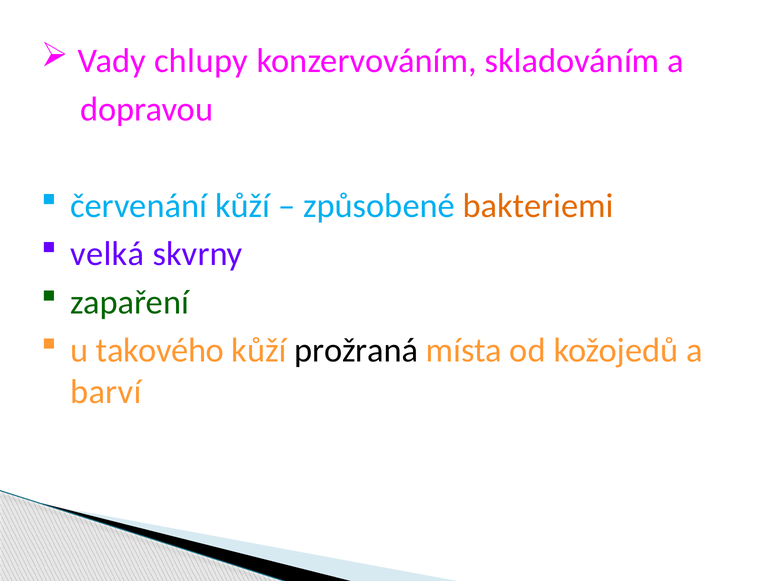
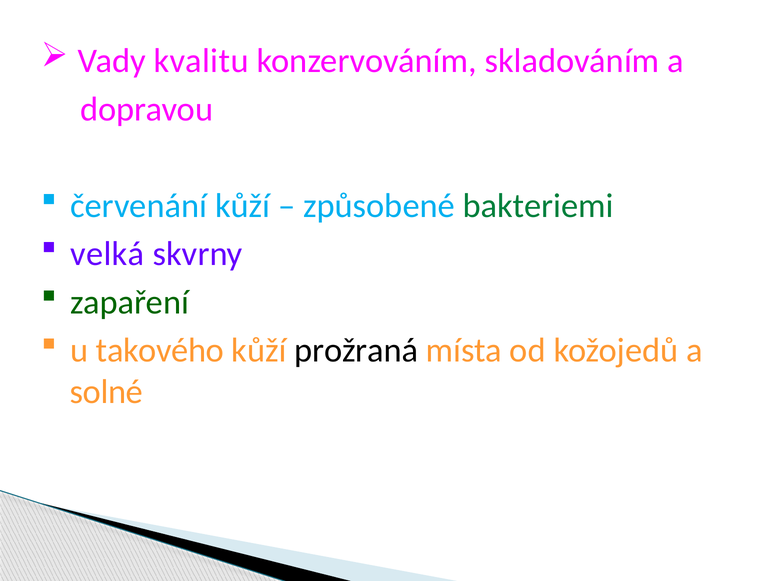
chlupy: chlupy -> kvalitu
bakteriemi colour: orange -> green
barví: barví -> solné
